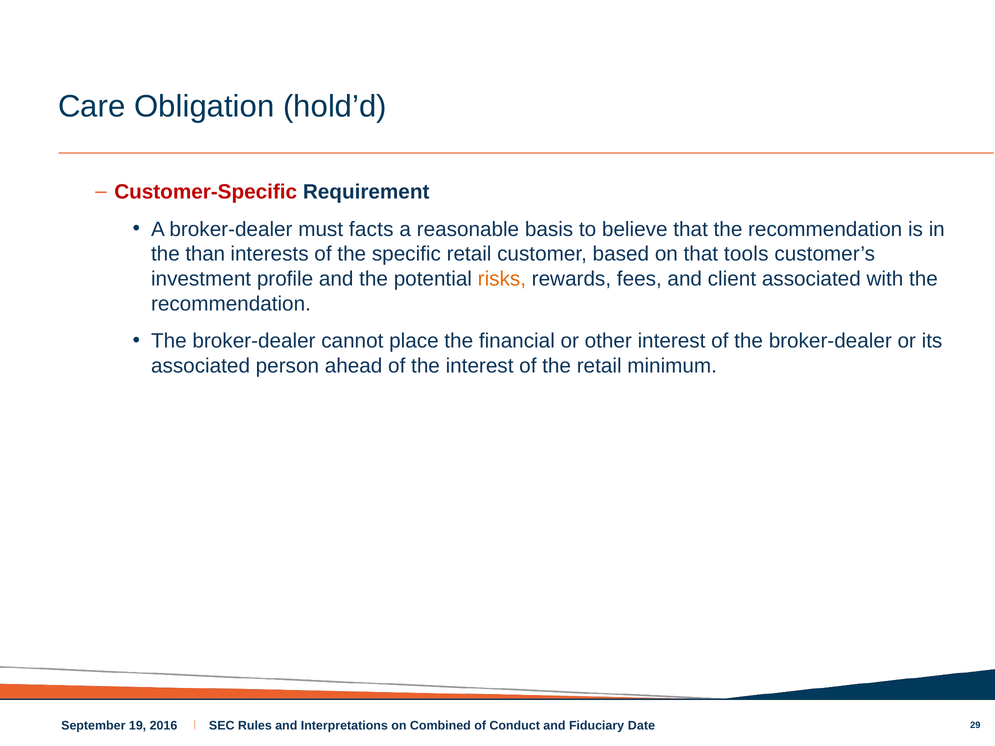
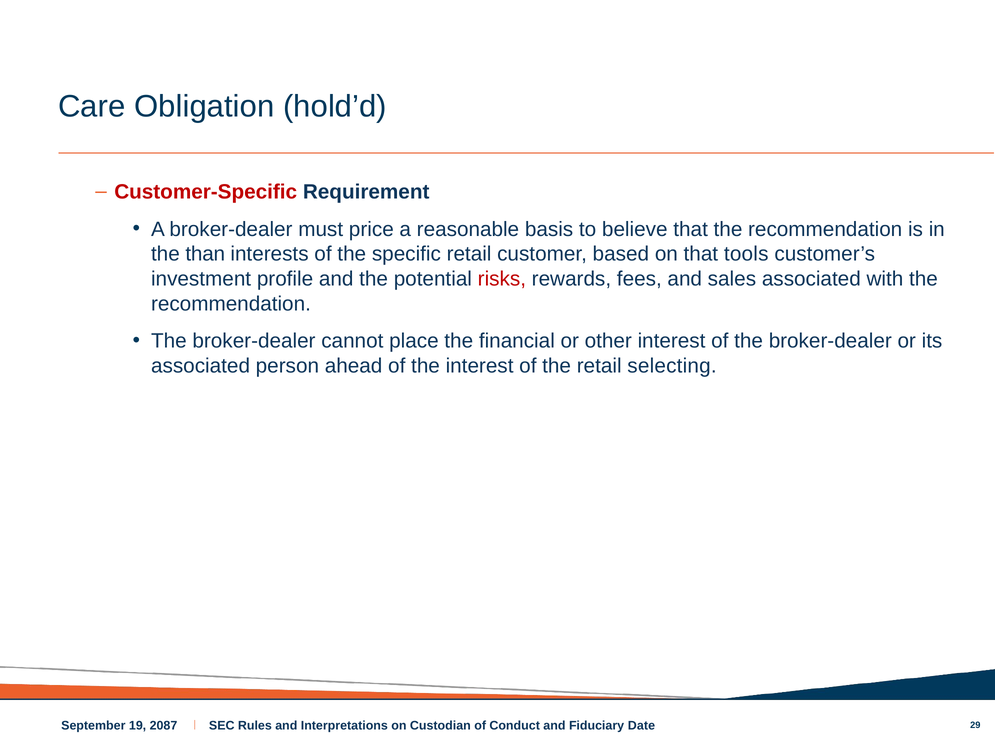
facts: facts -> price
risks colour: orange -> red
client: client -> sales
minimum: minimum -> selecting
2016: 2016 -> 2087
Combined: Combined -> Custodian
